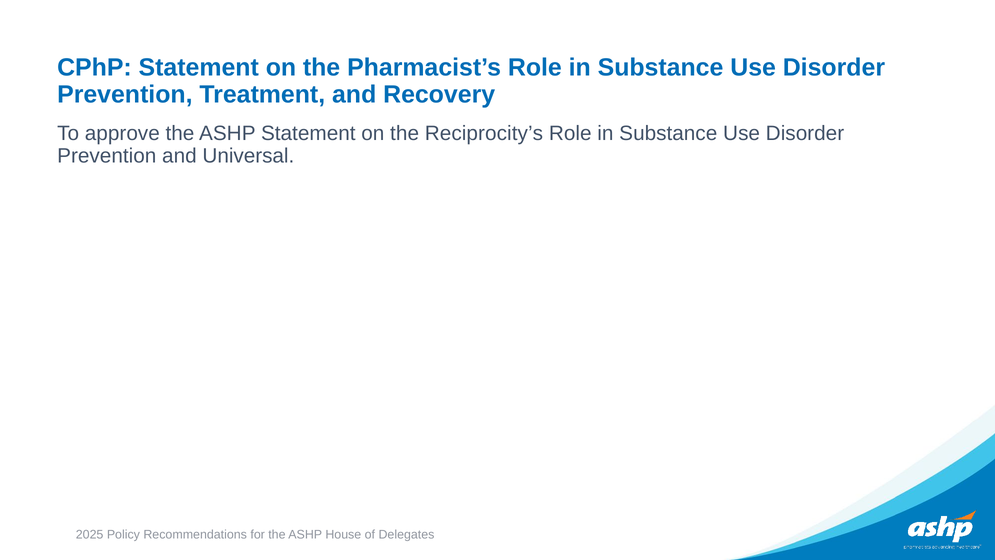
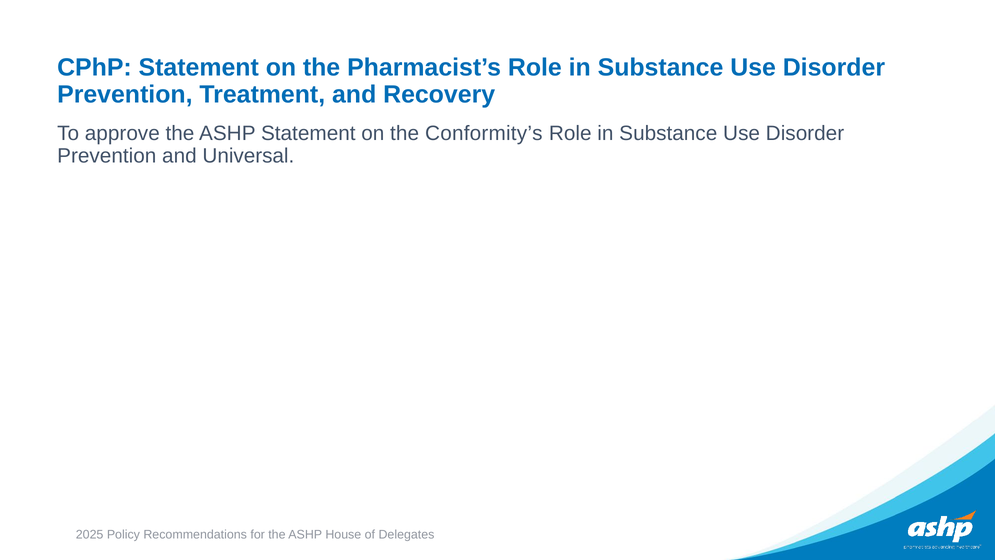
Reciprocity’s: Reciprocity’s -> Conformity’s
